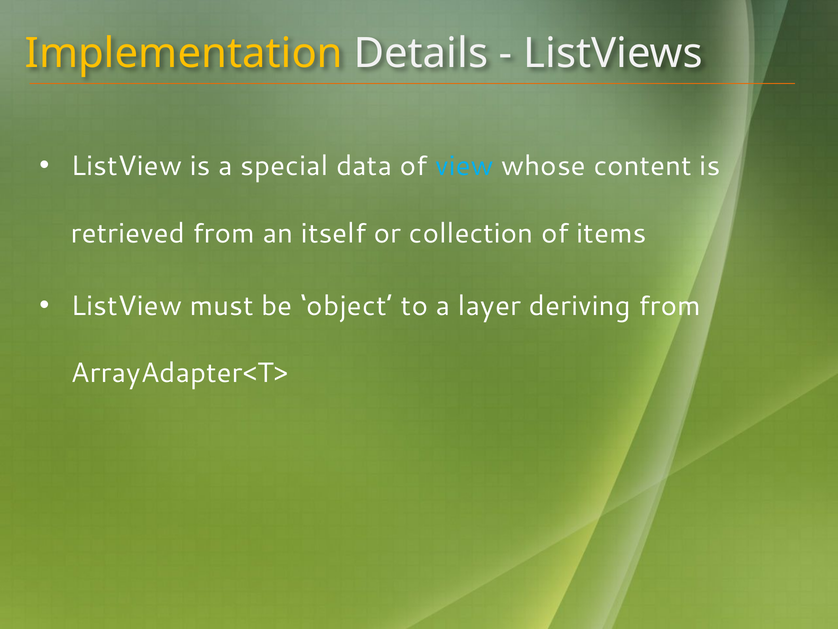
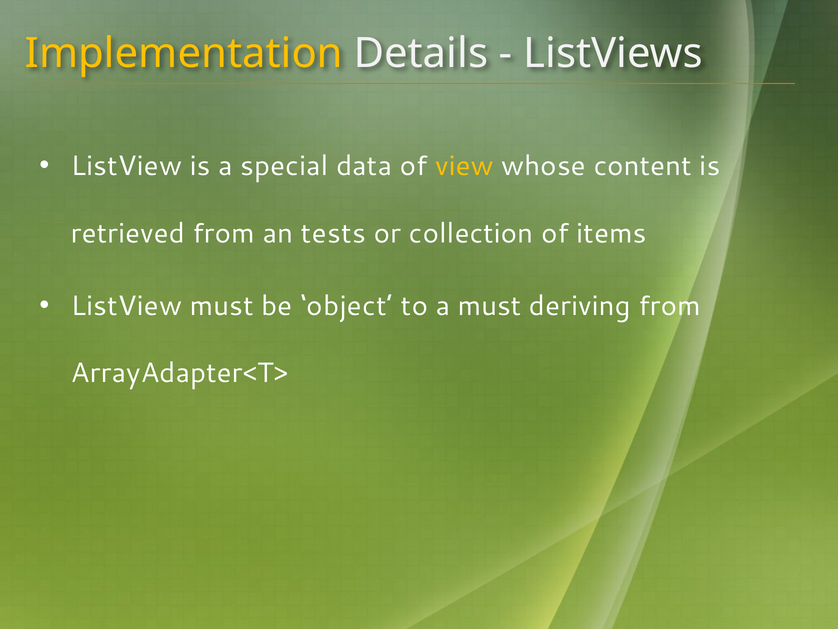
view colour: light blue -> yellow
itself: itself -> tests
a layer: layer -> must
